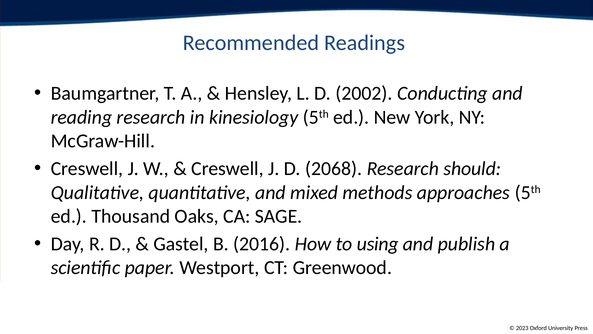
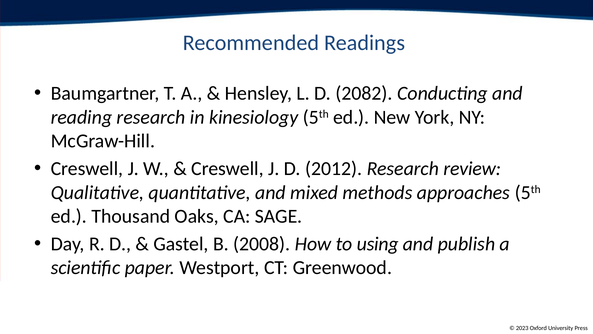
2002: 2002 -> 2082
2068: 2068 -> 2012
should: should -> review
2016: 2016 -> 2008
